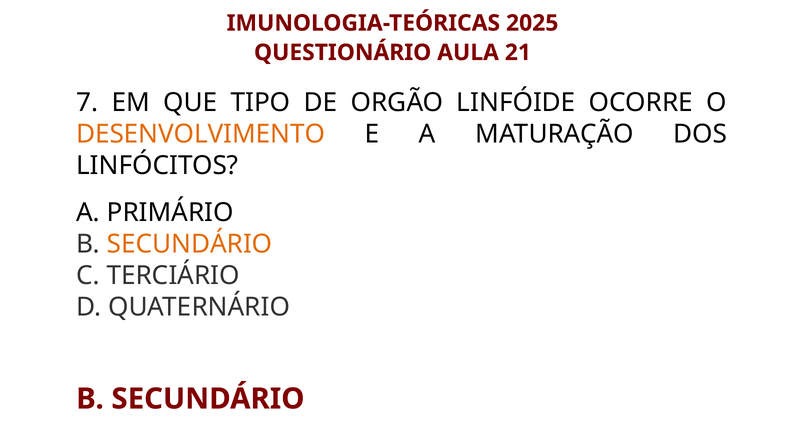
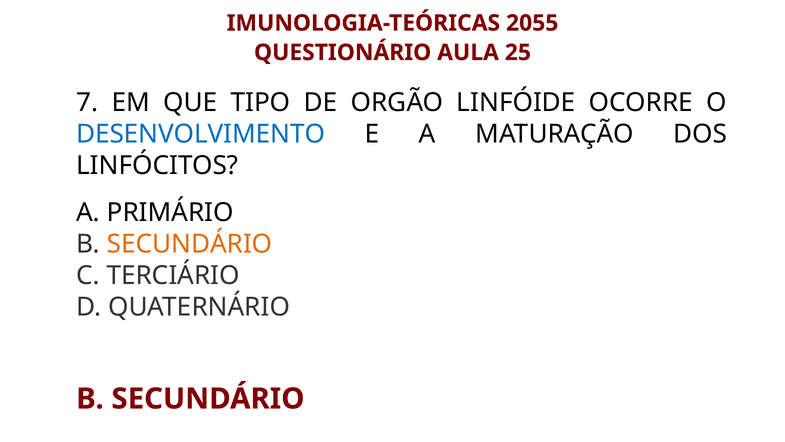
2025: 2025 -> 2055
21: 21 -> 25
DESENVOLVIMENTO colour: orange -> blue
